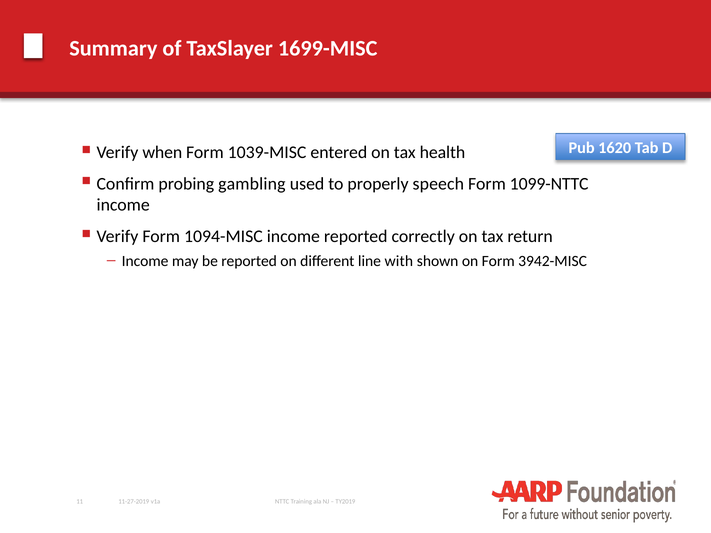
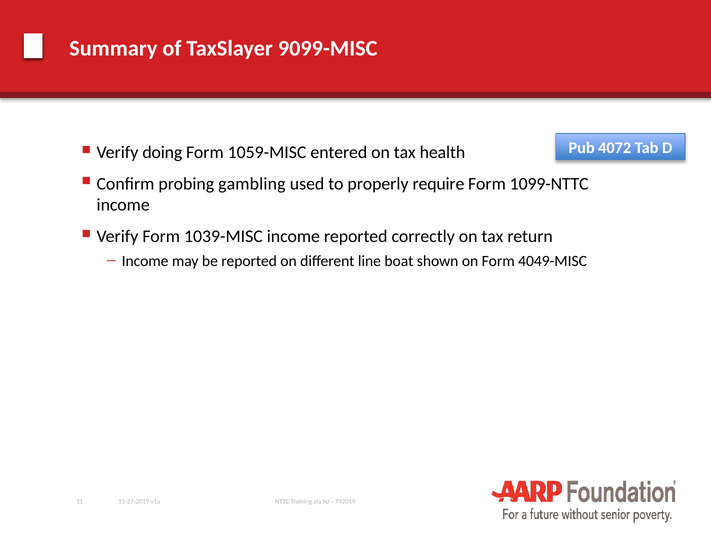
1699-MISC: 1699-MISC -> 9099-MISC
1620: 1620 -> 4072
when: when -> doing
1039-MISC: 1039-MISC -> 1059-MISC
speech: speech -> require
1094-MISC: 1094-MISC -> 1039-MISC
with: with -> boat
3942-MISC: 3942-MISC -> 4049-MISC
